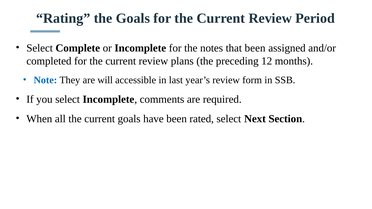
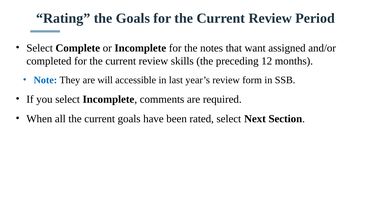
that been: been -> want
plans: plans -> skills
